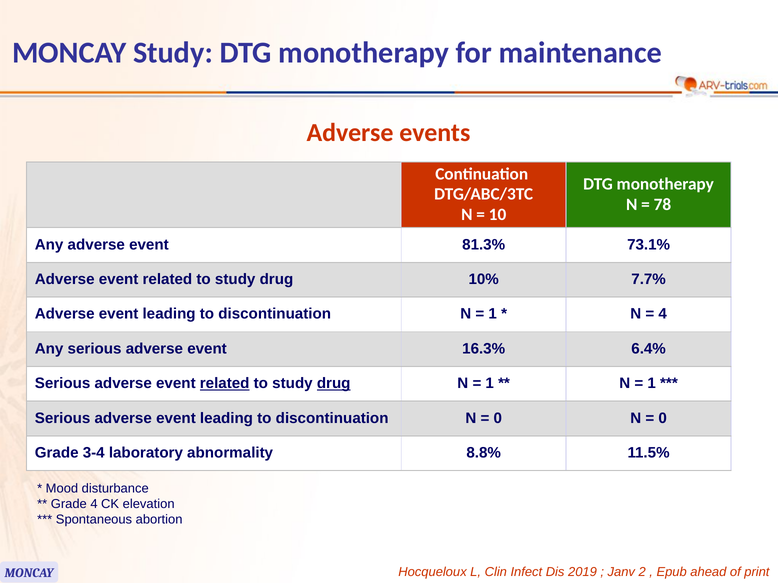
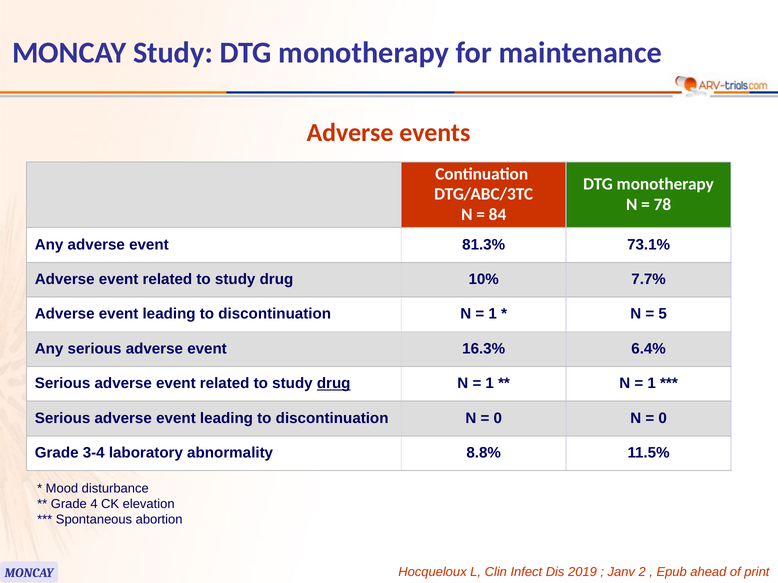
10: 10 -> 84
4 at (663, 314): 4 -> 5
related at (225, 384) underline: present -> none
